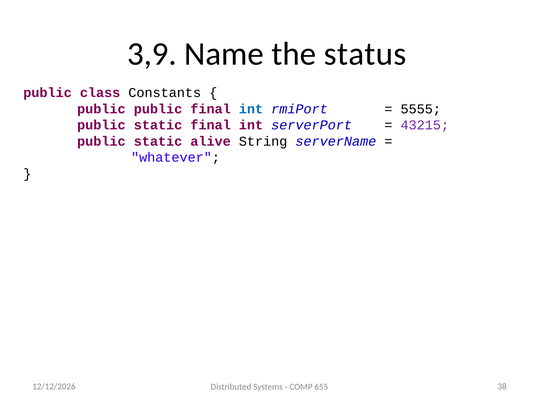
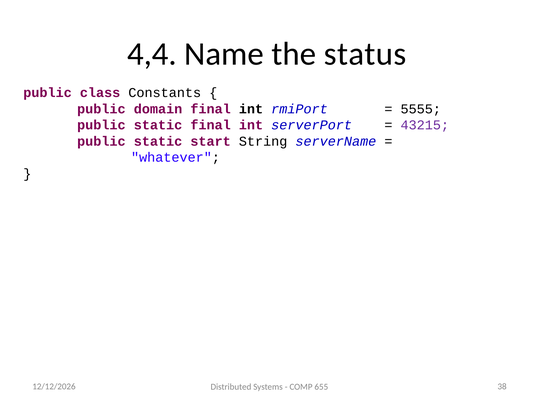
3,9: 3,9 -> 4,4
public public: public -> domain
int at (251, 109) colour: blue -> black
alive: alive -> start
